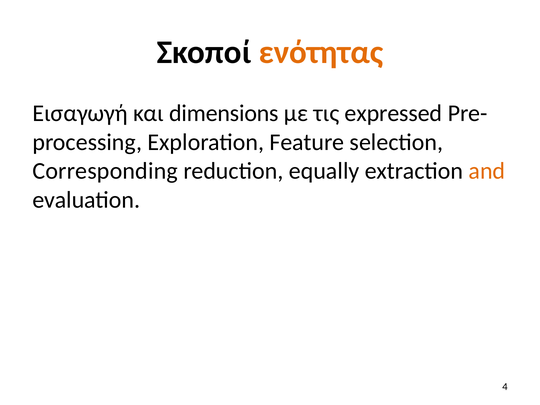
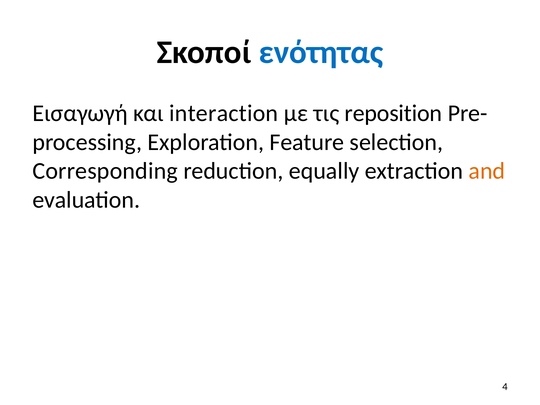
ενότητας colour: orange -> blue
dimensions: dimensions -> interaction
expressed: expressed -> reposition
